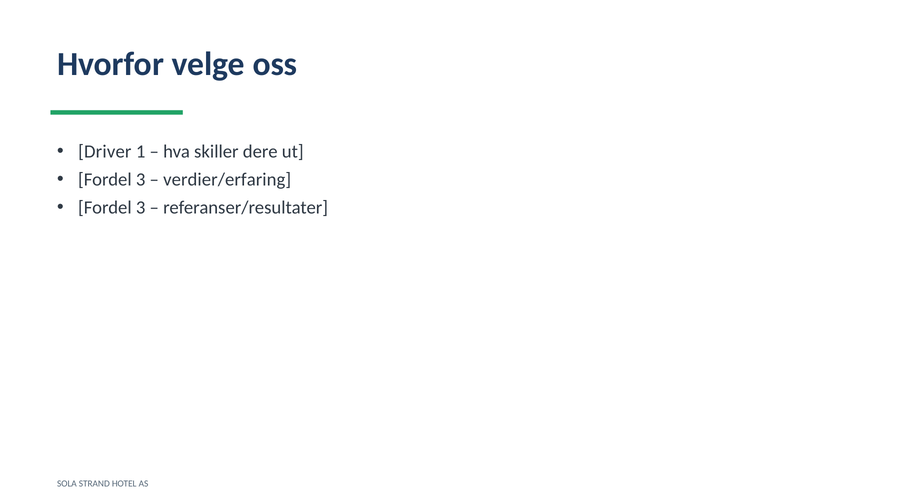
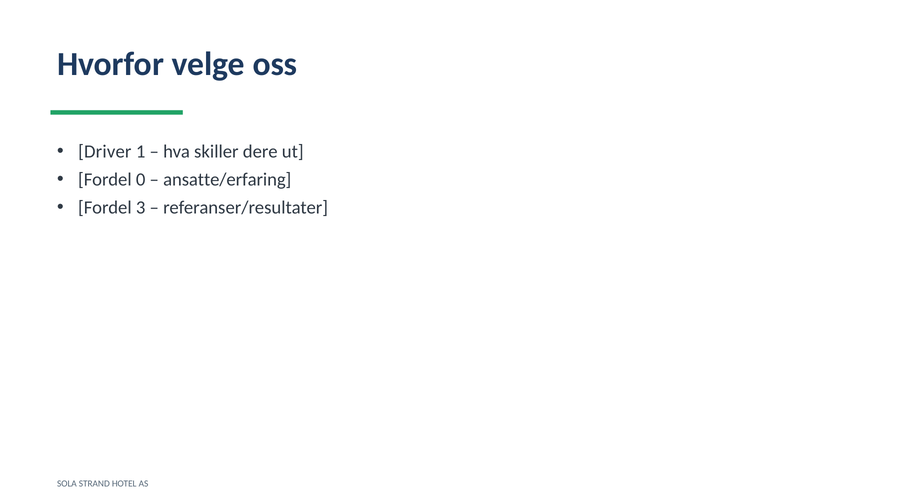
3 at (141, 180): 3 -> 0
verdier/erfaring: verdier/erfaring -> ansatte/erfaring
